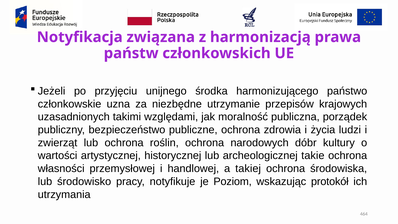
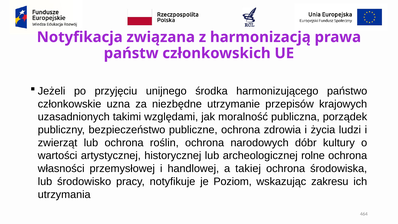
takie: takie -> rolne
protokół: protokół -> zakresu
